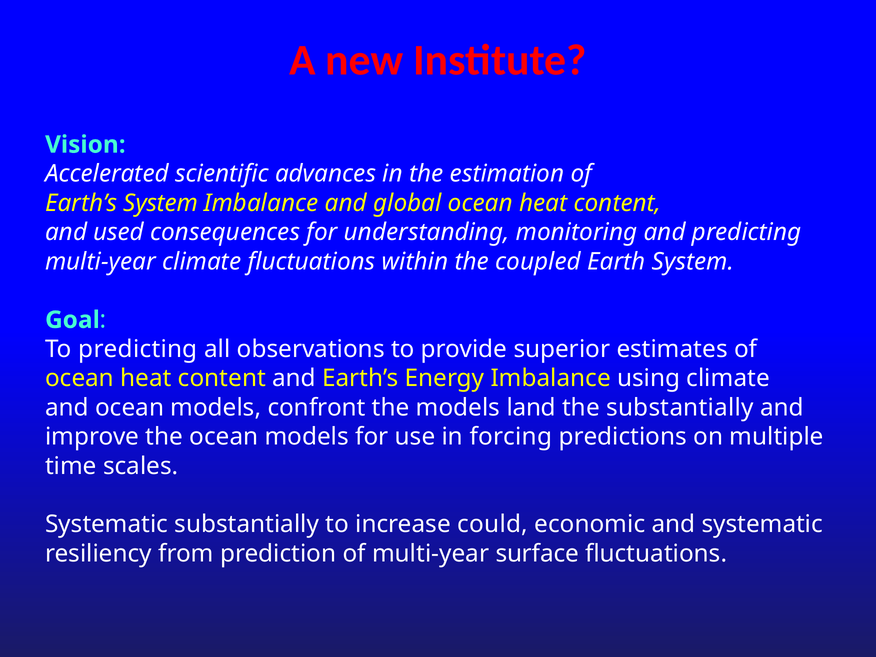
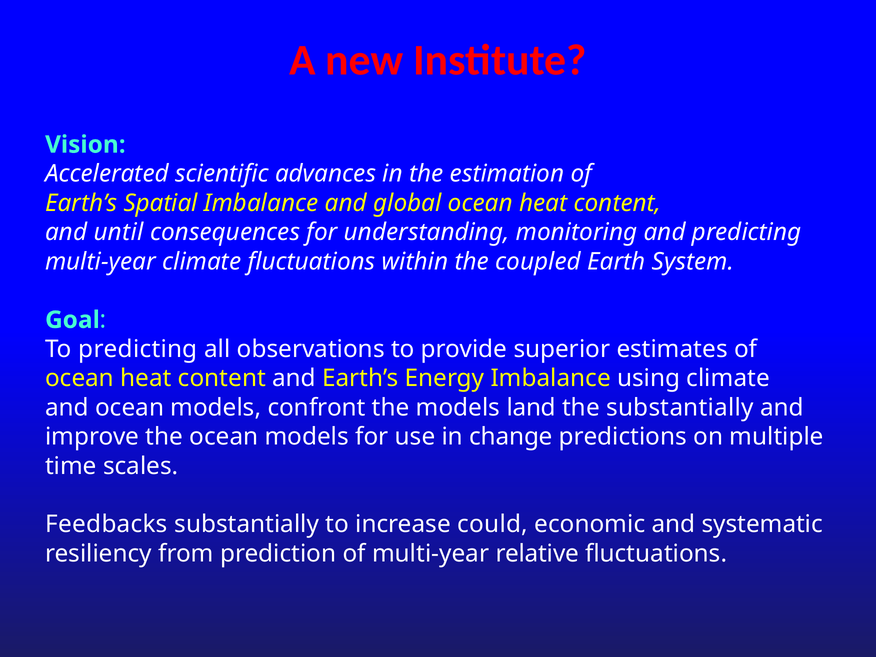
Earth’s System: System -> Spatial
used: used -> until
forcing: forcing -> change
Systematic at (107, 524): Systematic -> Feedbacks
surface: surface -> relative
